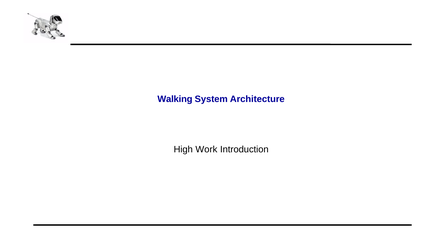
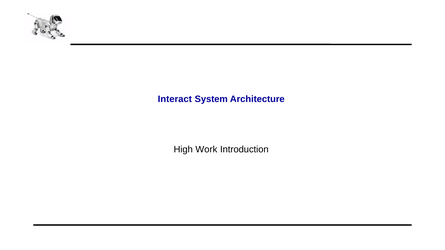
Walking: Walking -> Interact
